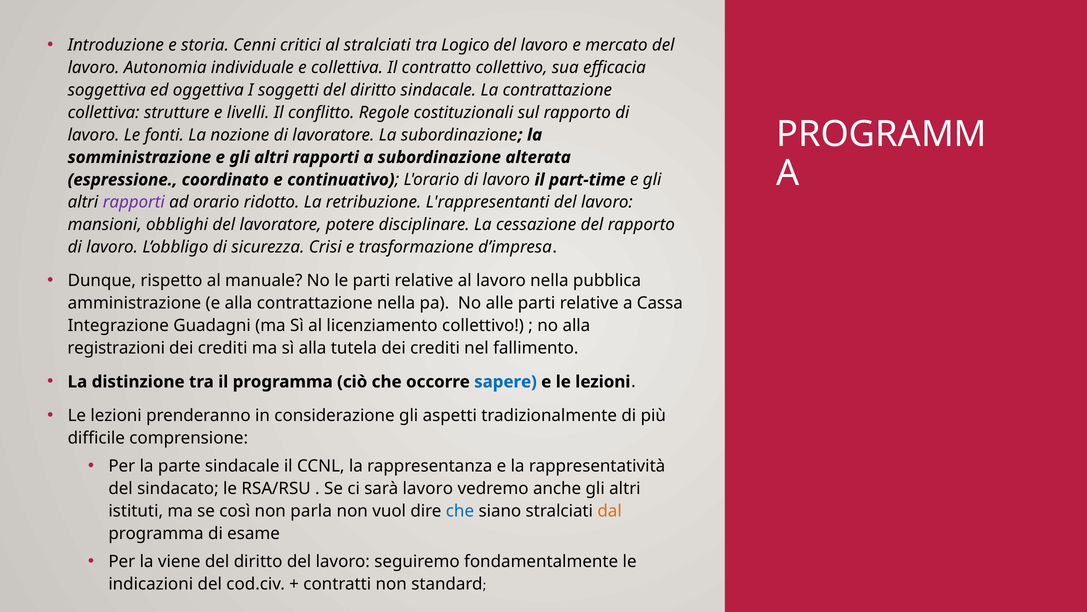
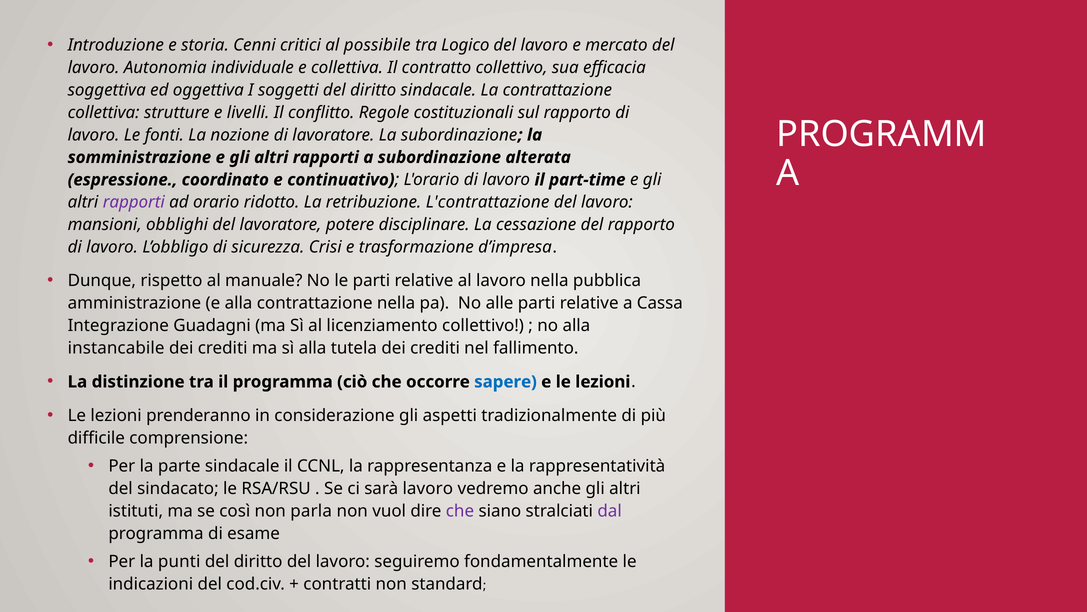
al stralciati: stralciati -> possibile
L'rappresentanti: L'rappresentanti -> L'contrattazione
registrazioni: registrazioni -> instancabile
che at (460, 511) colour: blue -> purple
dal colour: orange -> purple
viene: viene -> punti
